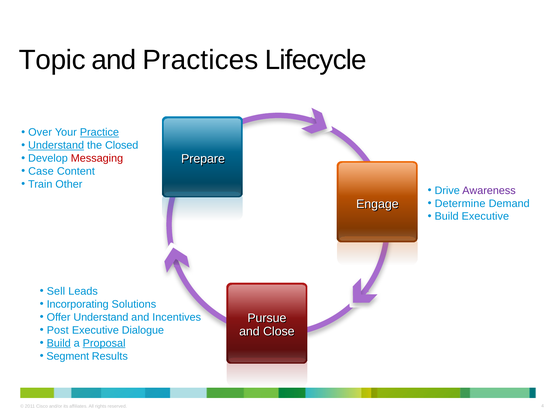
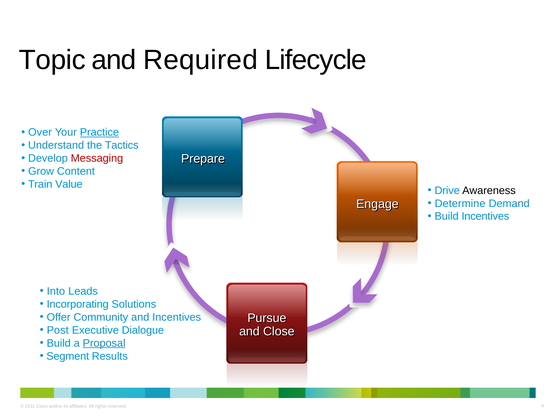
Practices: Practices -> Required
Understand at (56, 145) underline: present -> none
Closed: Closed -> Tactics
Case: Case -> Grow
Other: Other -> Value
Awareness colour: purple -> black
Build Executive: Executive -> Incentives
Sell: Sell -> Into
Offer Understand: Understand -> Community
Build at (59, 343) underline: present -> none
